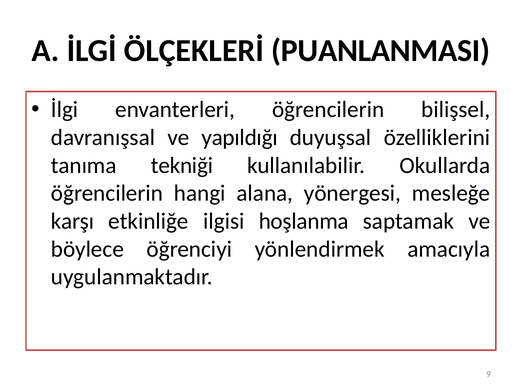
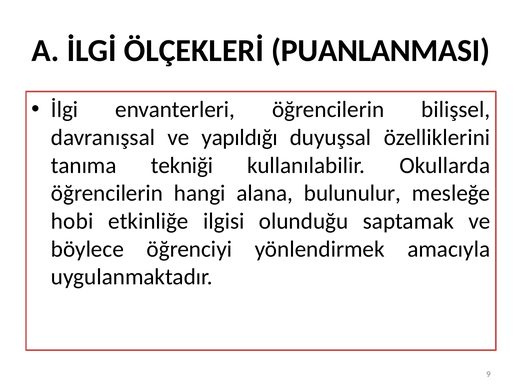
yönergesi: yönergesi -> bulunulur
karşı: karşı -> hobi
hoşlanma: hoşlanma -> olunduğu
